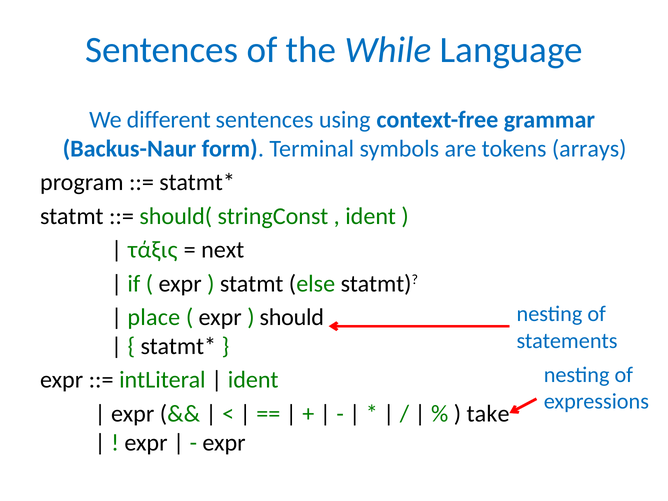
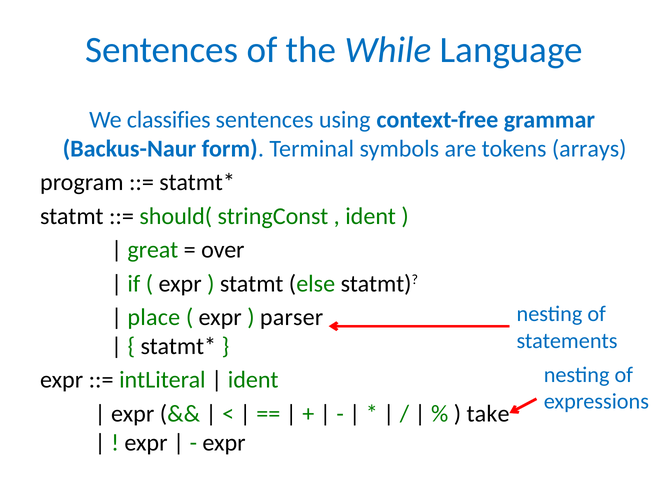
different: different -> classifies
τάξις: τάξις -> great
next: next -> over
should: should -> parser
